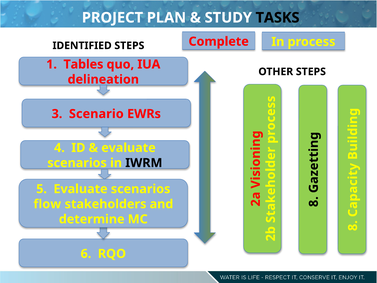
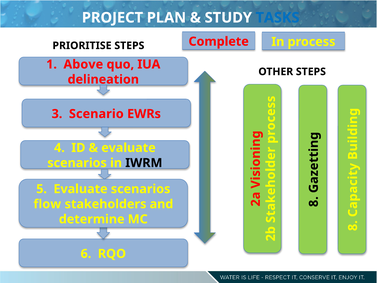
TASKS colour: black -> blue
IDENTIFIED: IDENTIFIED -> PRIORITISE
Tables: Tables -> Above
